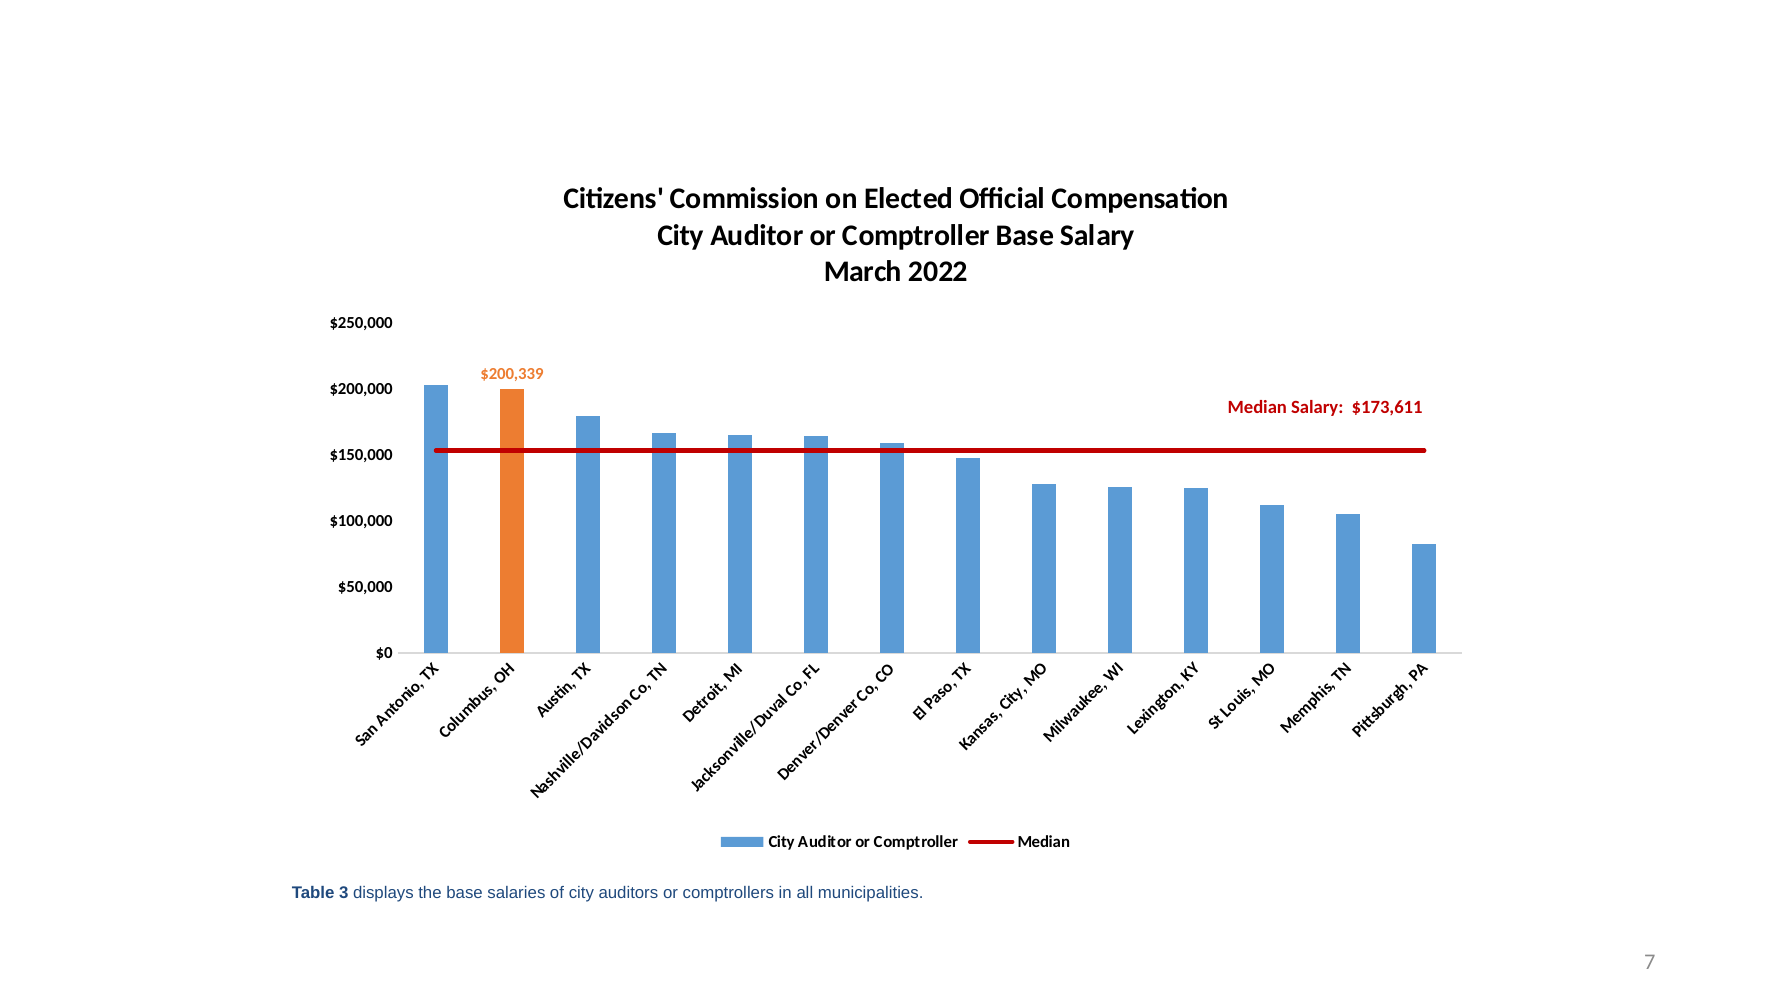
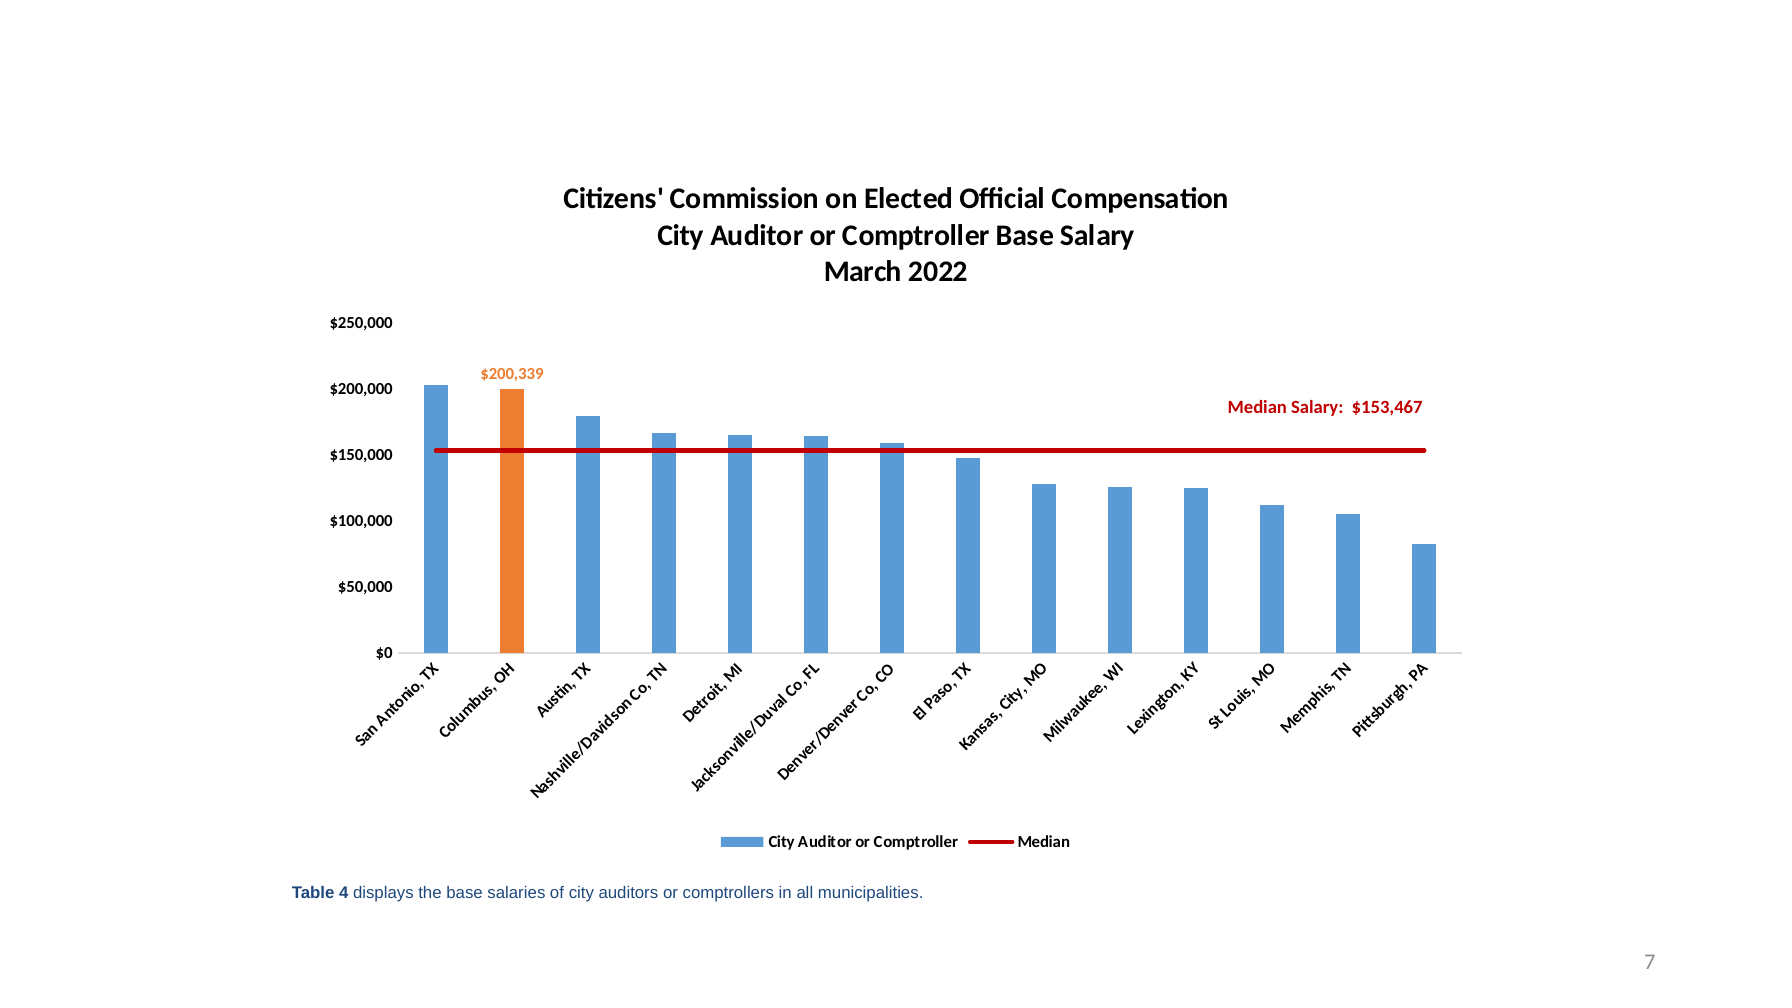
$173,611: $173,611 -> $153,467
3: 3 -> 4
